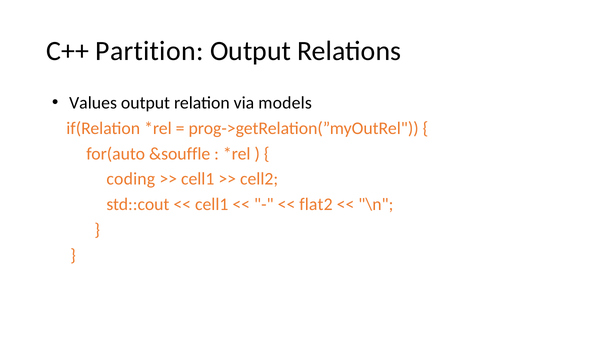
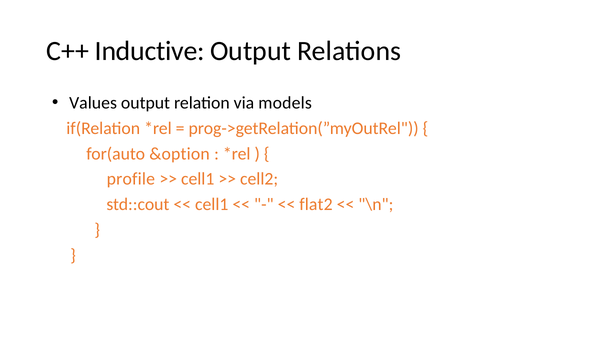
Partition: Partition -> Inductive
&souffle: &souffle -> &option
coding: coding -> profile
